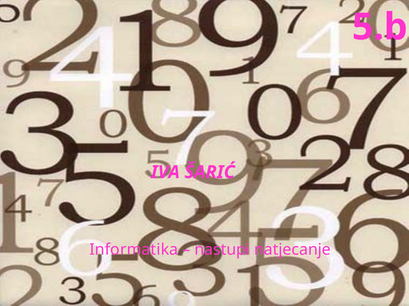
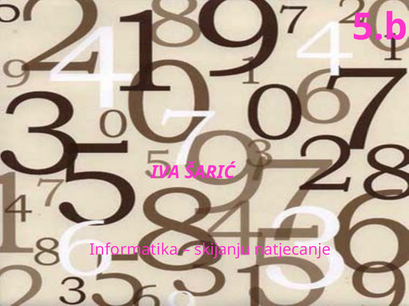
nastupi: nastupi -> skijanju
